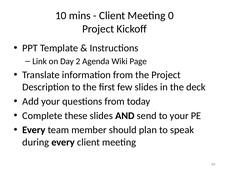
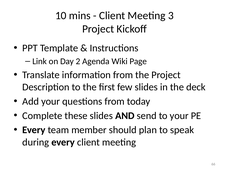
0: 0 -> 3
